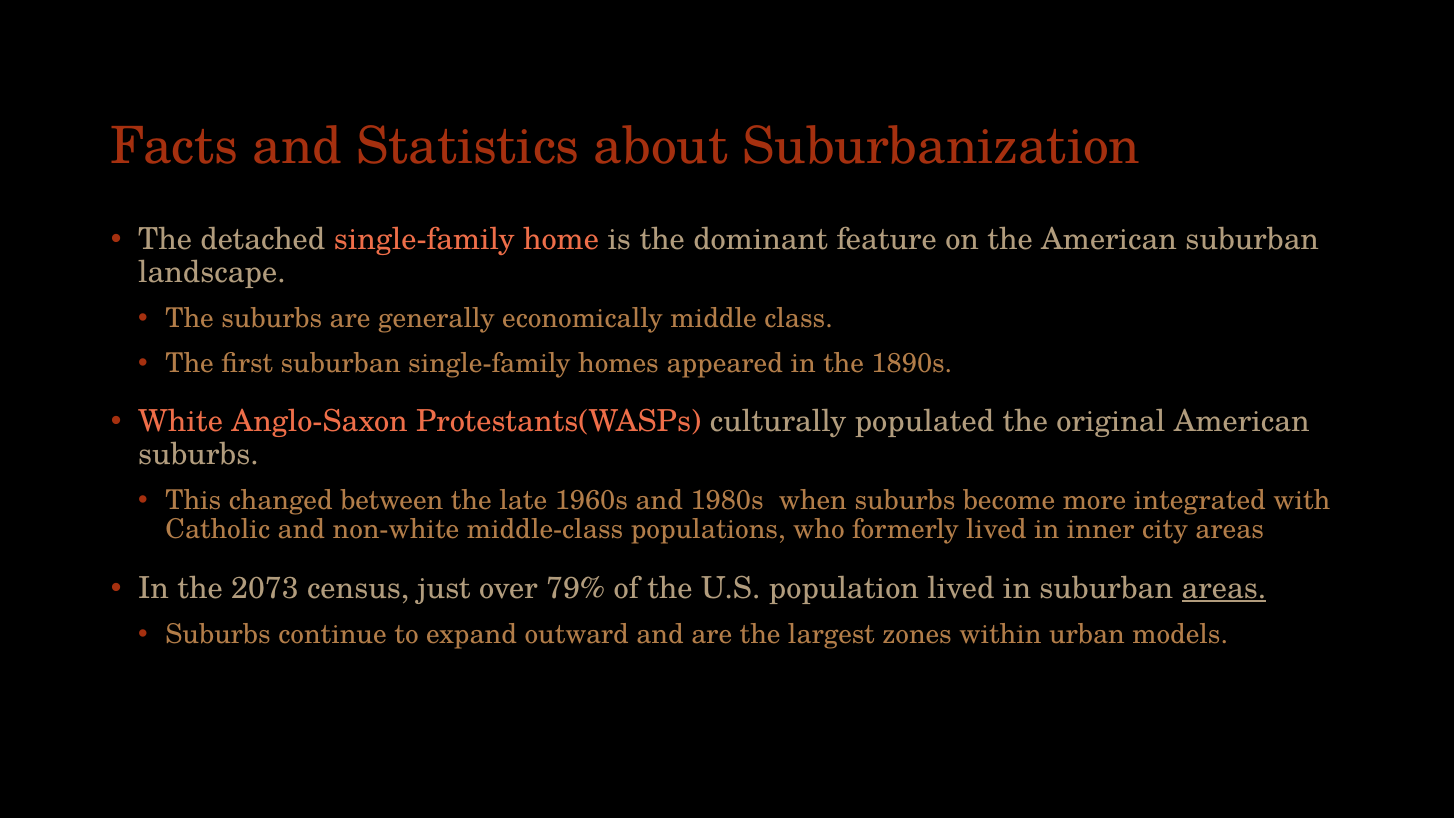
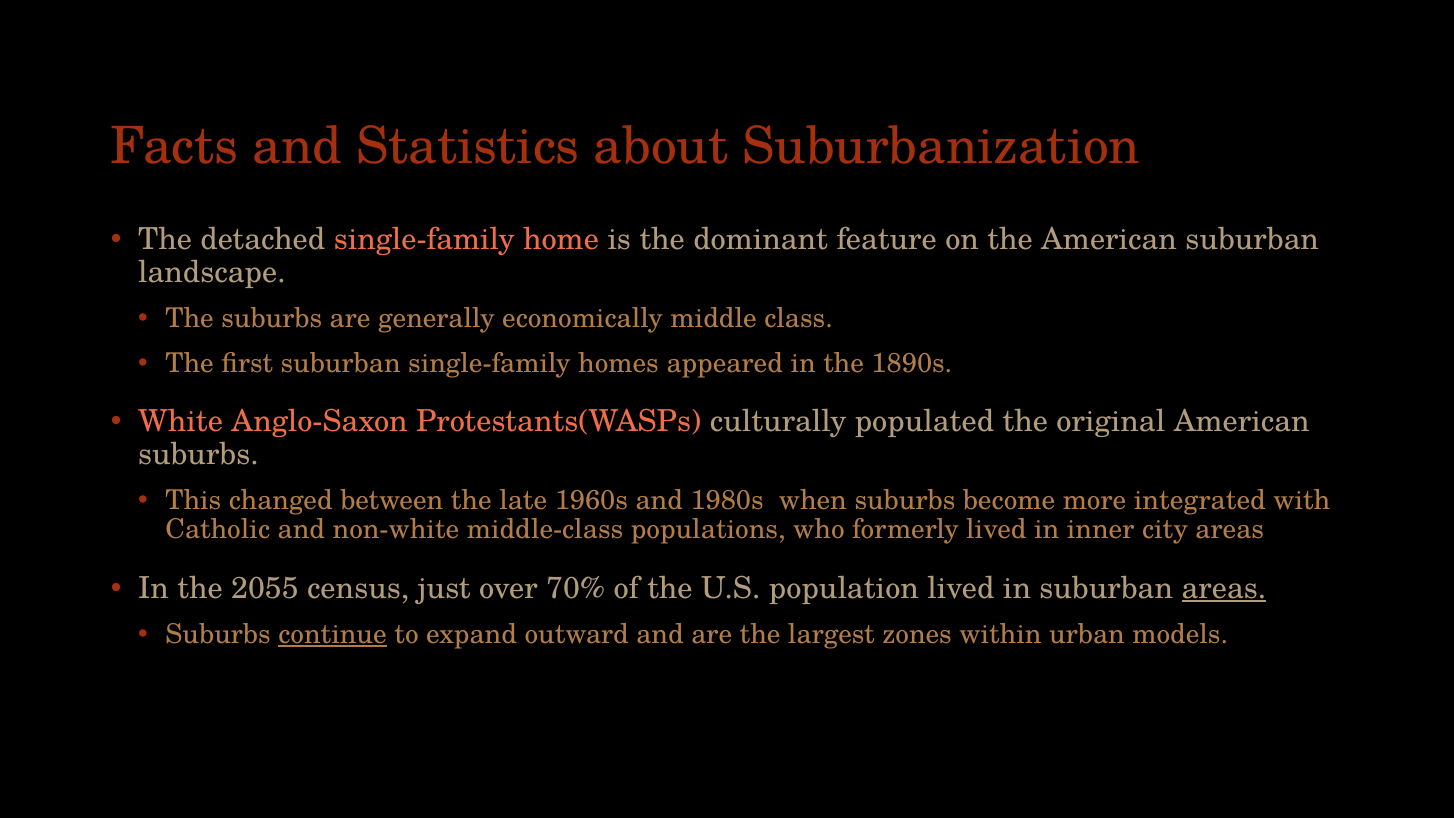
2073: 2073 -> 2055
79%: 79% -> 70%
continue underline: none -> present
